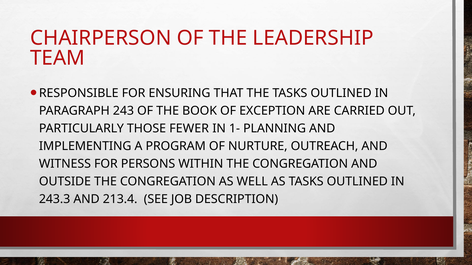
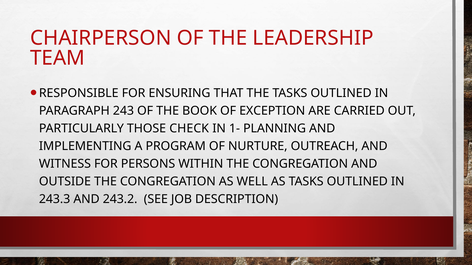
FEWER: FEWER -> CHECK
213.4: 213.4 -> 243.2
